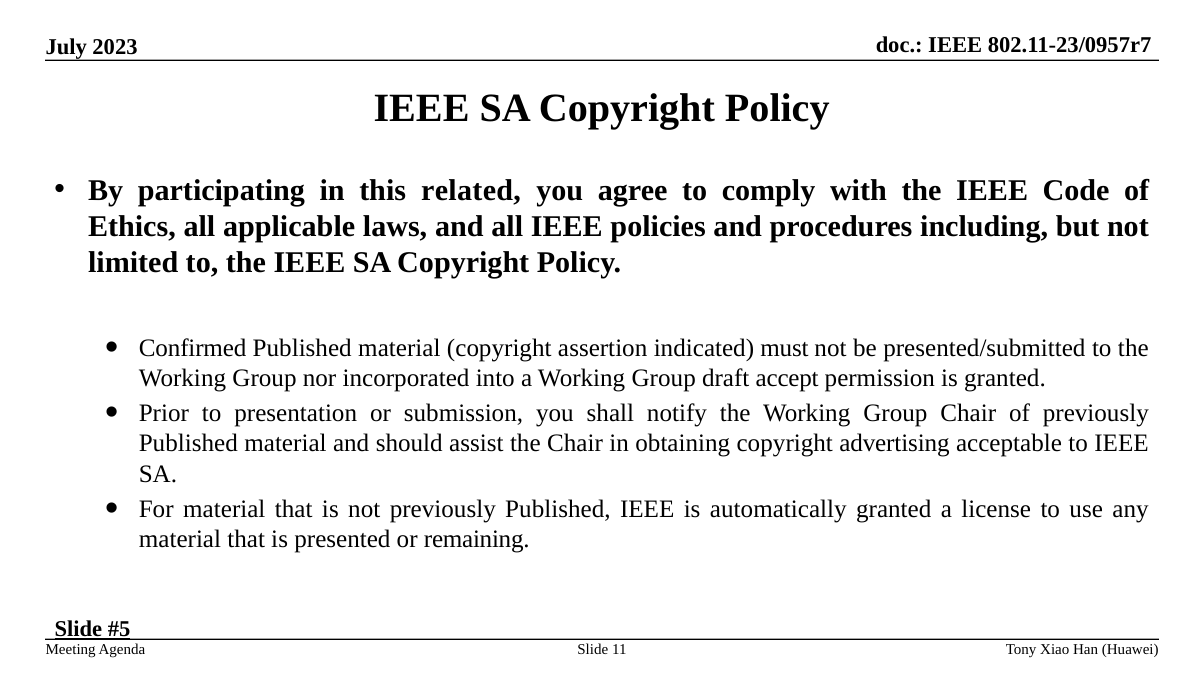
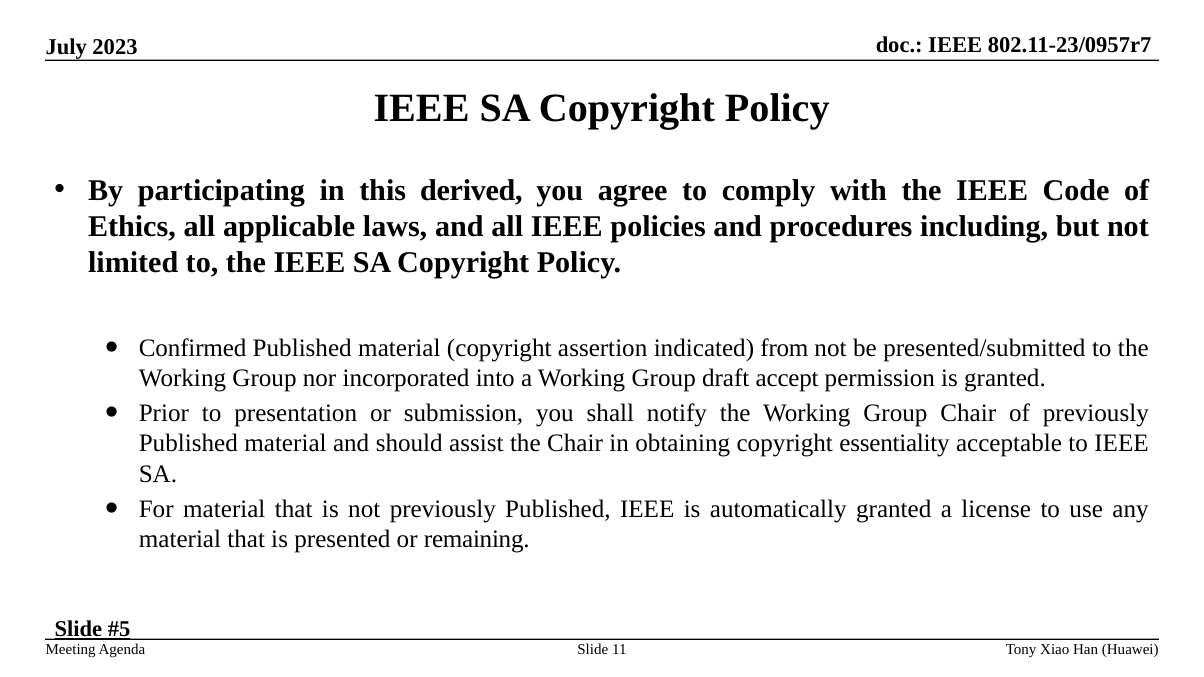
related: related -> derived
must: must -> from
advertising: advertising -> essentiality
